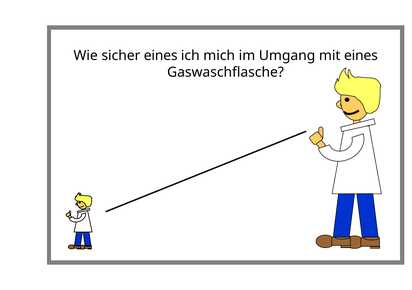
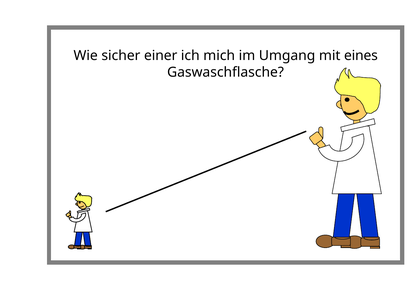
sicher eines: eines -> einer
